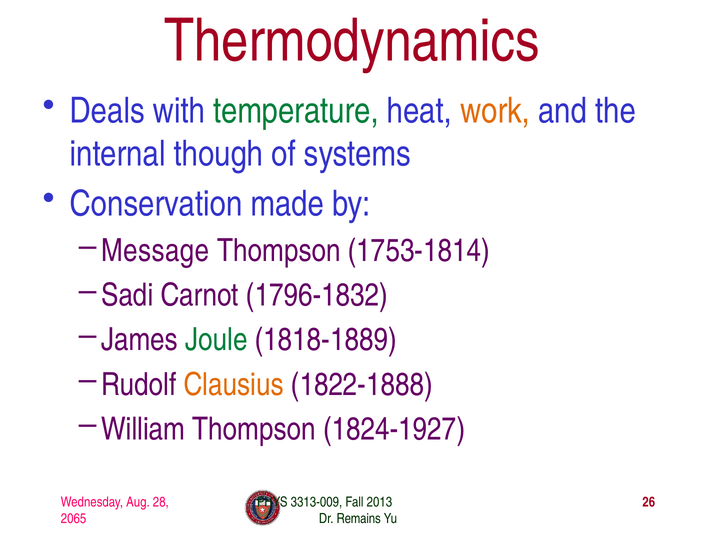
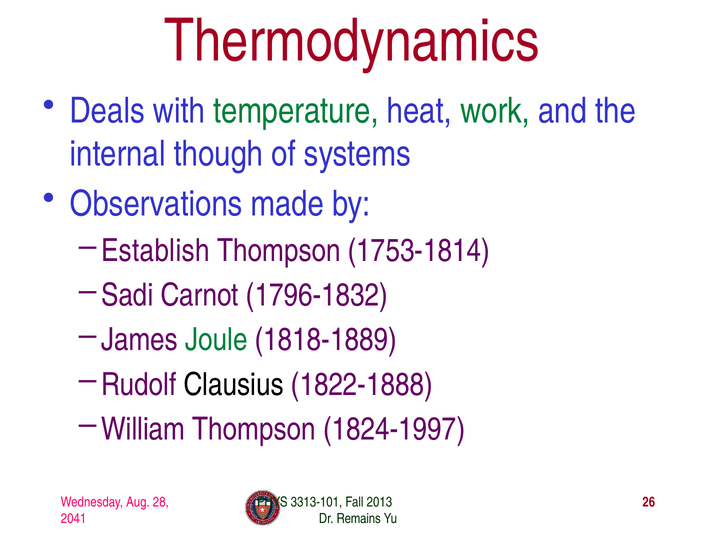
work colour: orange -> green
Conservation: Conservation -> Observations
Message: Message -> Establish
Clausius colour: orange -> black
1824-1927: 1824-1927 -> 1824-1997
3313-009: 3313-009 -> 3313-101
2065: 2065 -> 2041
